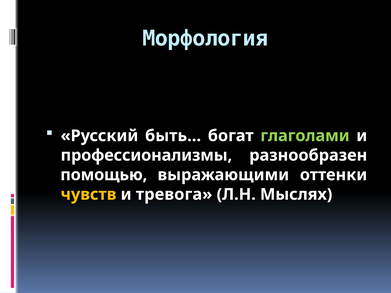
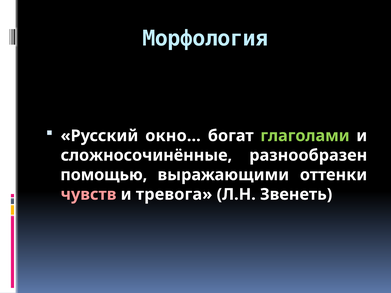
быть…: быть… -> окно…
профессионализмы: профессионализмы -> сложносочинённые
чувств colour: yellow -> pink
Мыслях: Мыслях -> Звенеть
